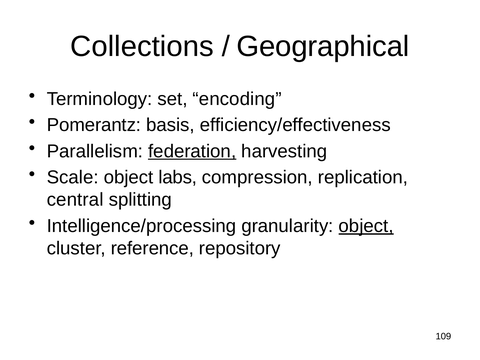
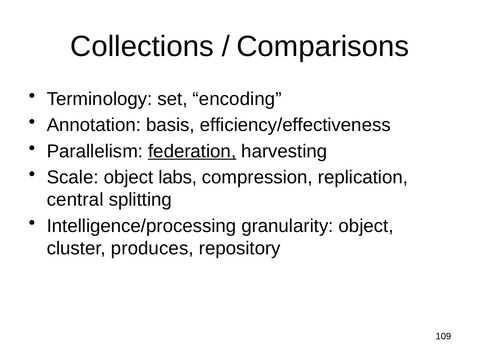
Geographical: Geographical -> Comparisons
Pomerantz: Pomerantz -> Annotation
object at (366, 226) underline: present -> none
reference: reference -> produces
